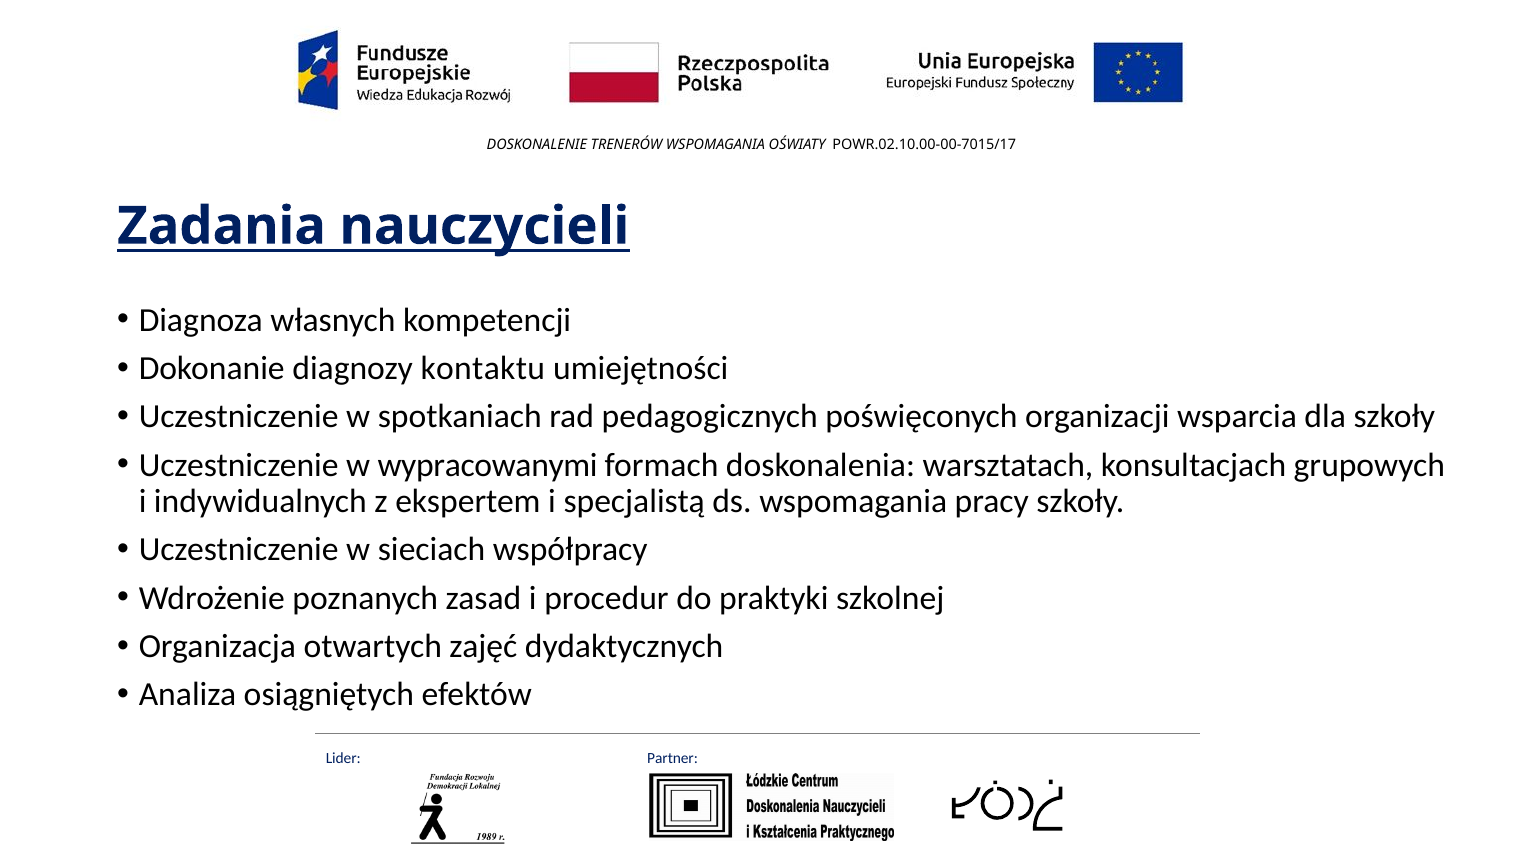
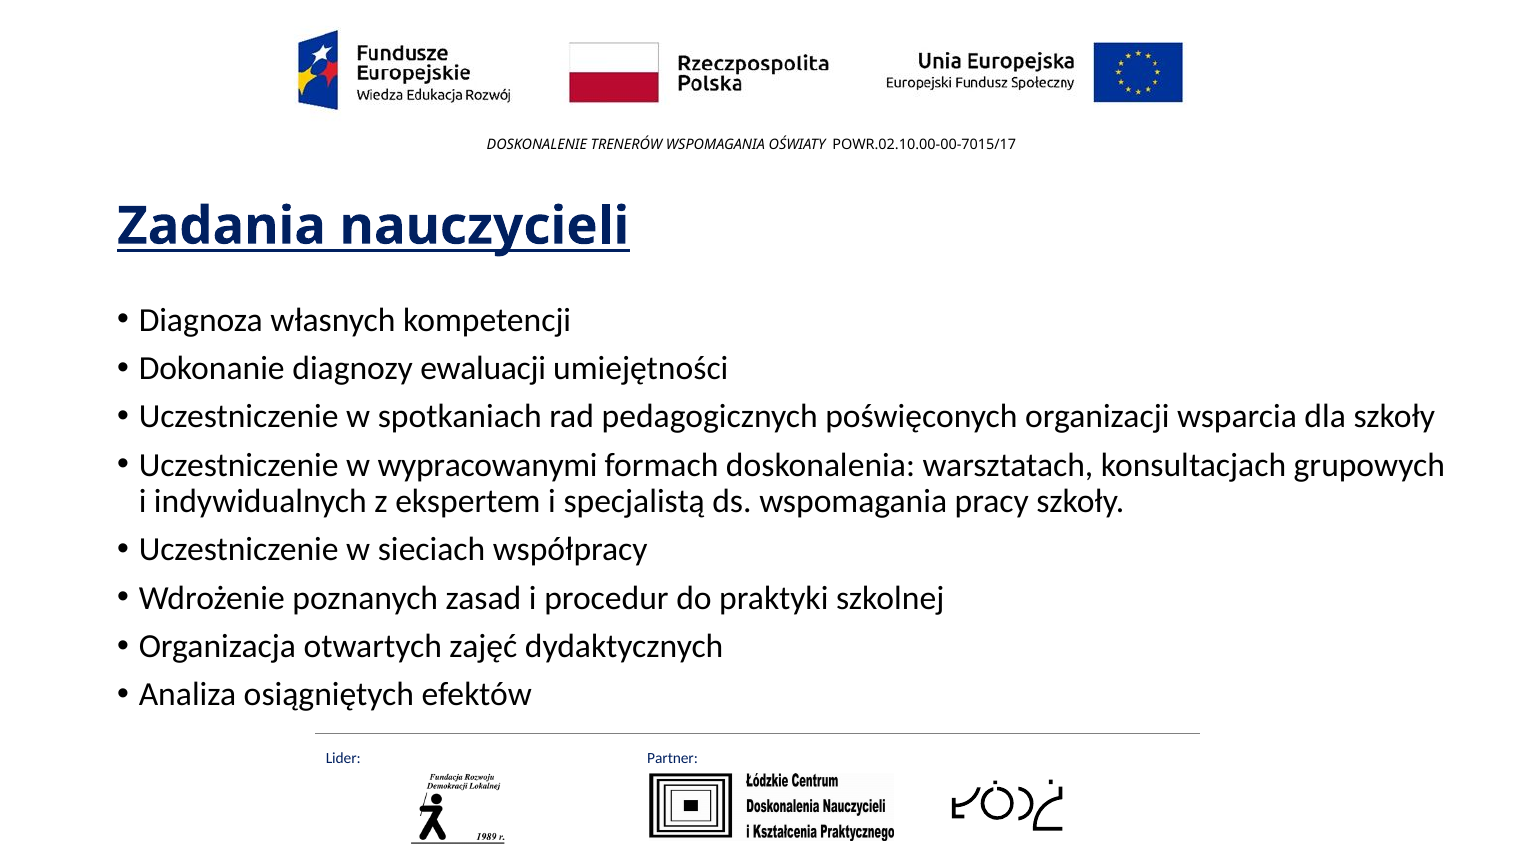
kontaktu: kontaktu -> ewaluacji
